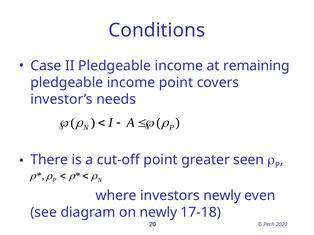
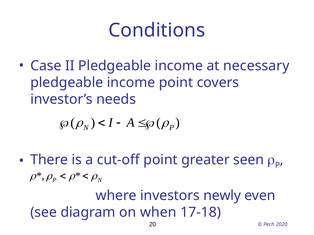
remaining: remaining -> necessary
on newly: newly -> when
